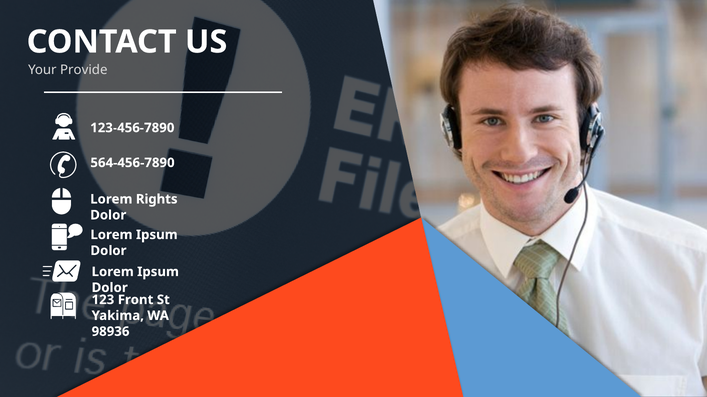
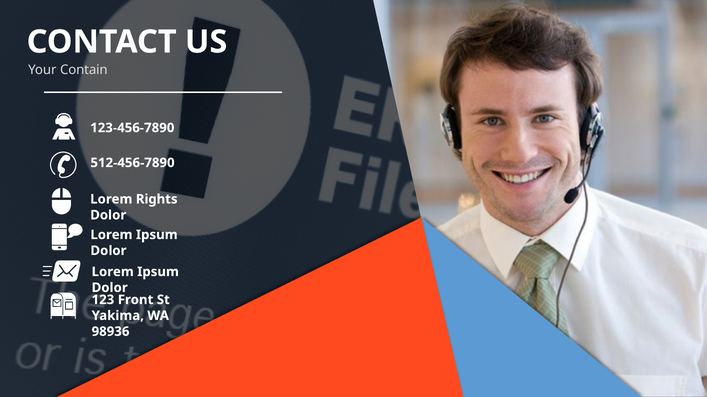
Provide: Provide -> Contain
564-456-7890: 564-456-7890 -> 512-456-7890
